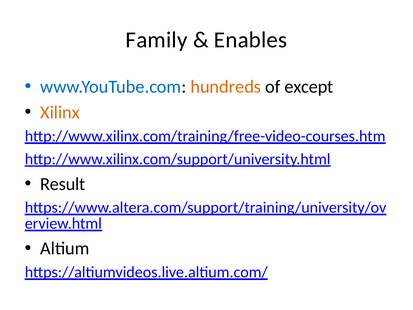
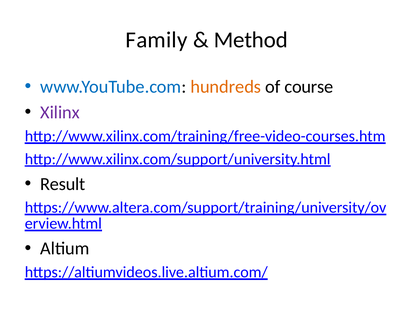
Enables: Enables -> Method
except: except -> course
Xilinx colour: orange -> purple
